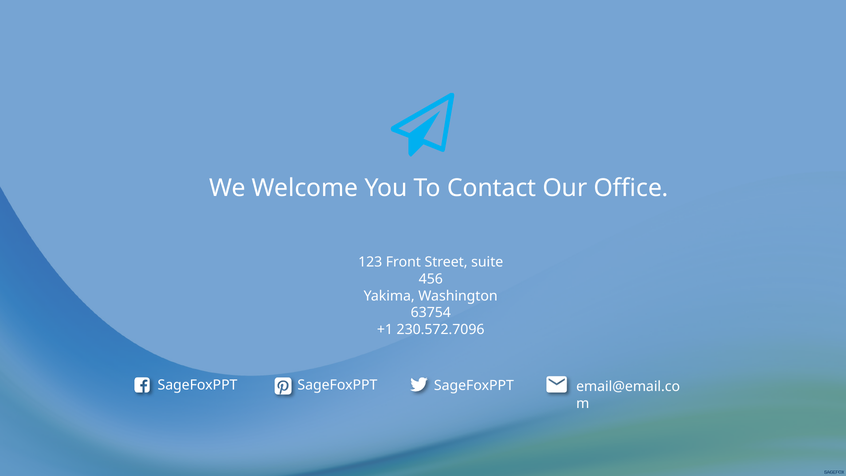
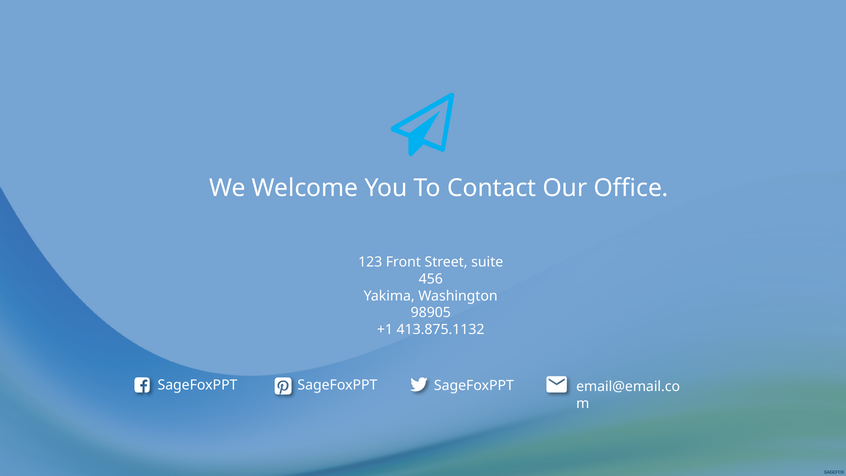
63754: 63754 -> 98905
230.572.7096: 230.572.7096 -> 413.875.1132
